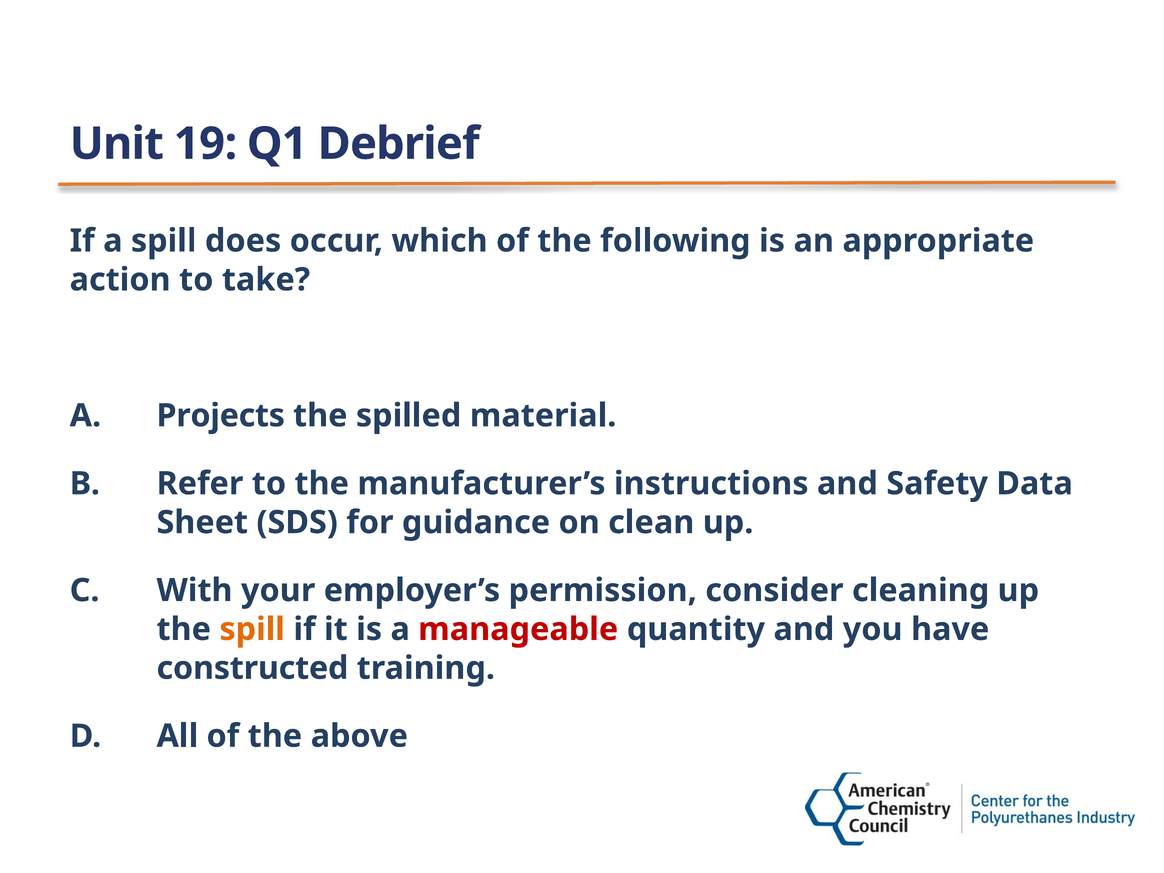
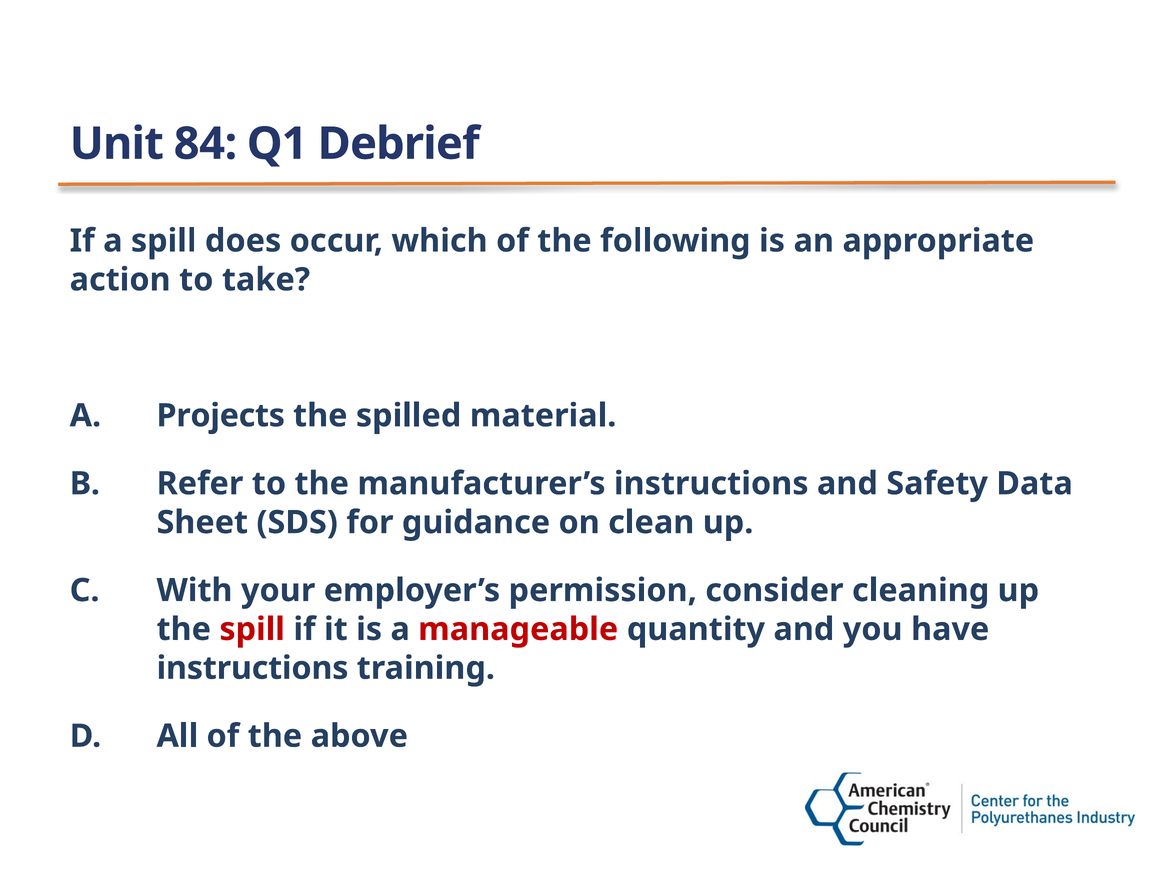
19: 19 -> 84
spill at (252, 629) colour: orange -> red
constructed at (253, 668): constructed -> instructions
